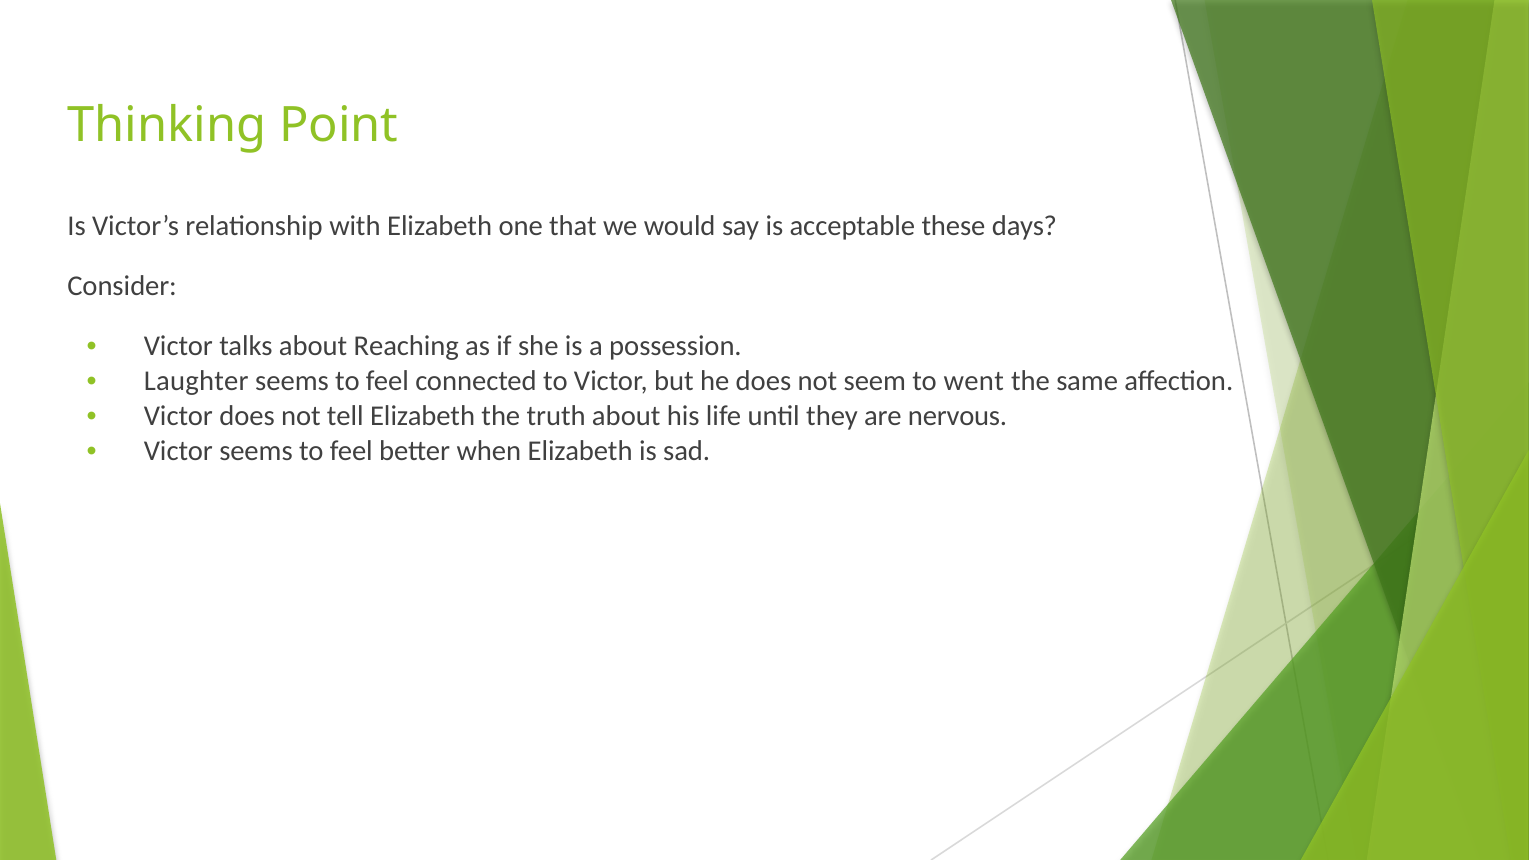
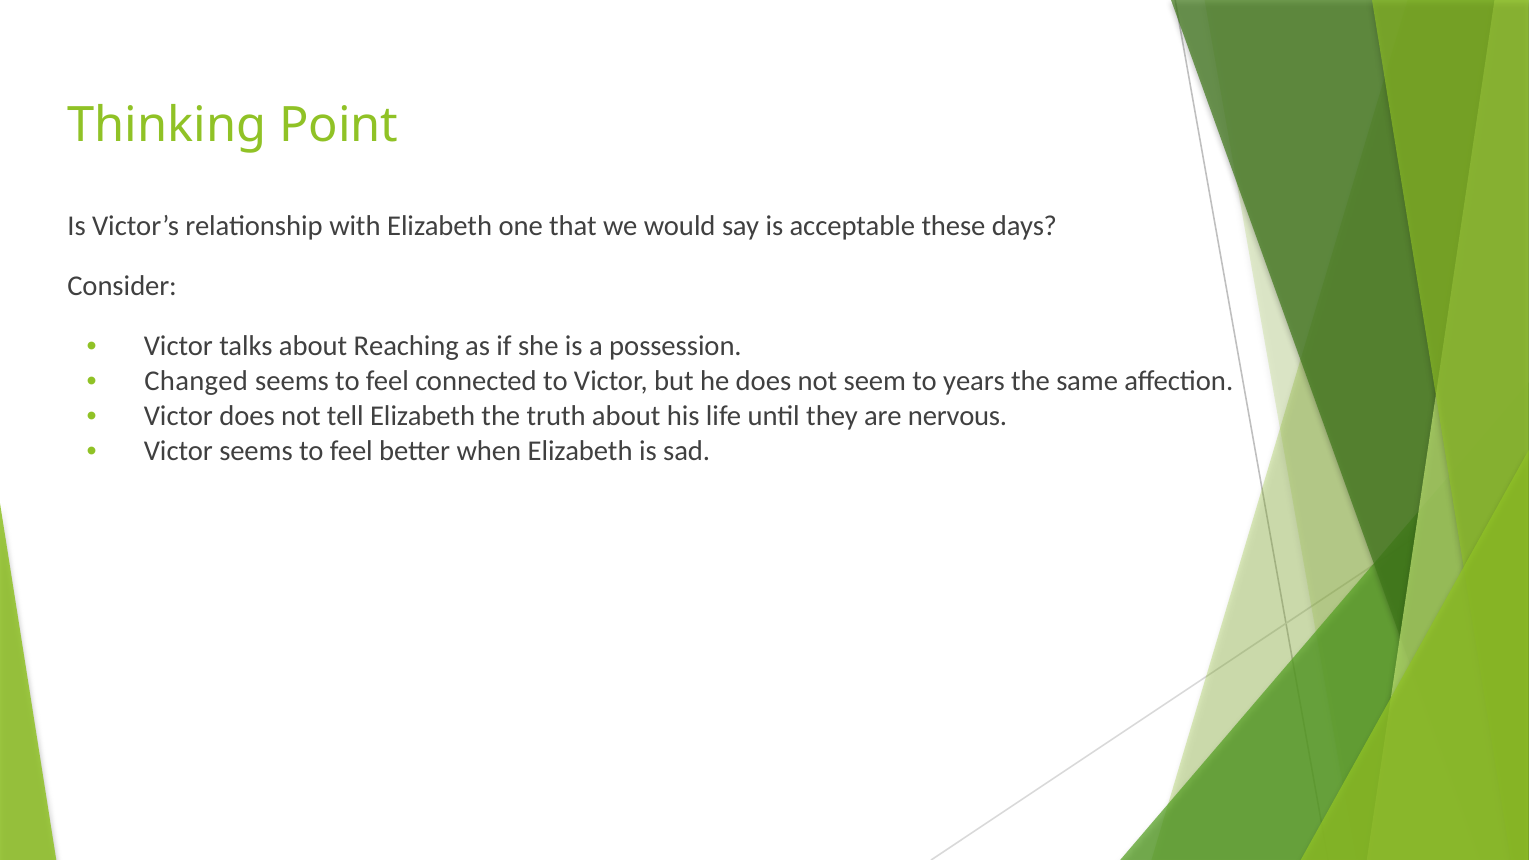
Laughter: Laughter -> Changed
went: went -> years
